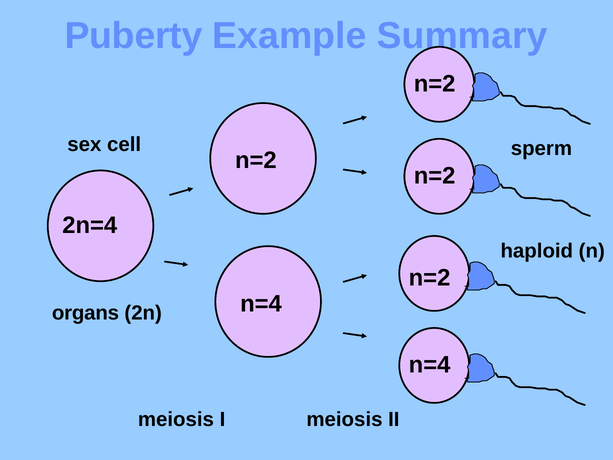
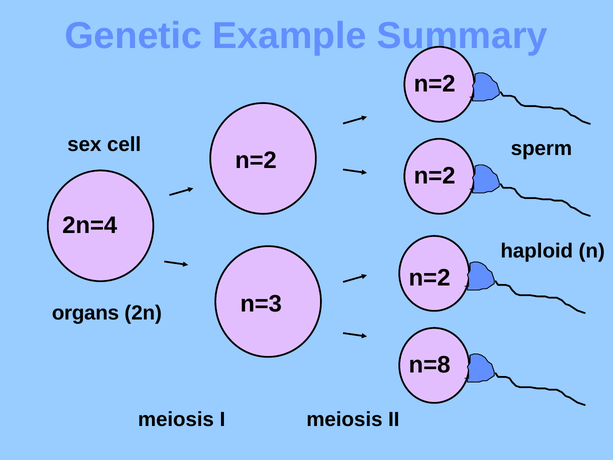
Puberty: Puberty -> Genetic
n=4 at (261, 304): n=4 -> n=3
n=4 at (430, 365): n=4 -> n=8
